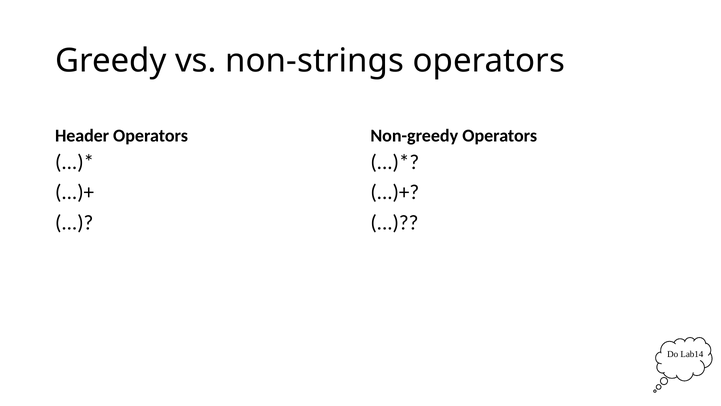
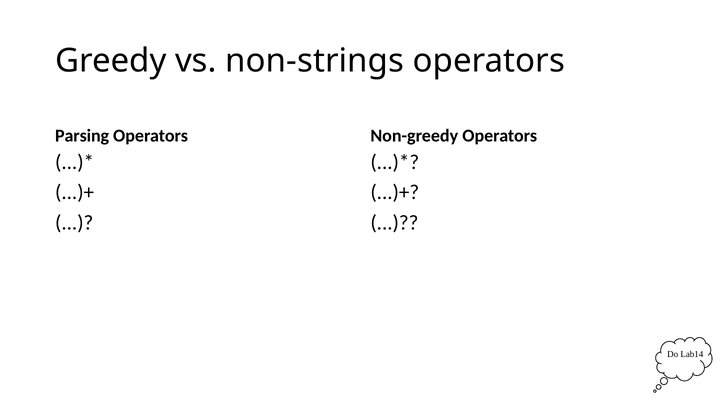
Header: Header -> Parsing
